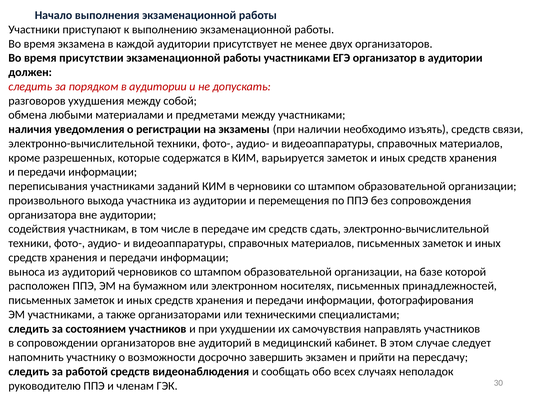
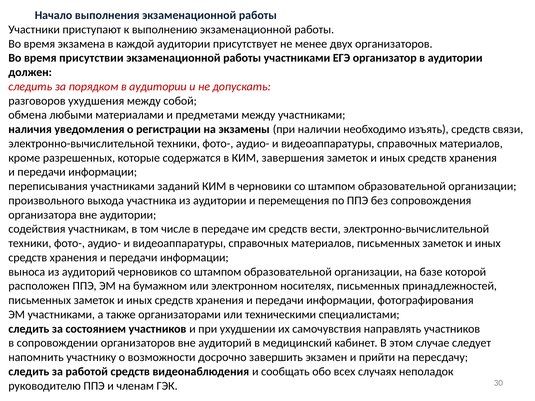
варьируется: варьируется -> завершения
сдать: сдать -> вести
